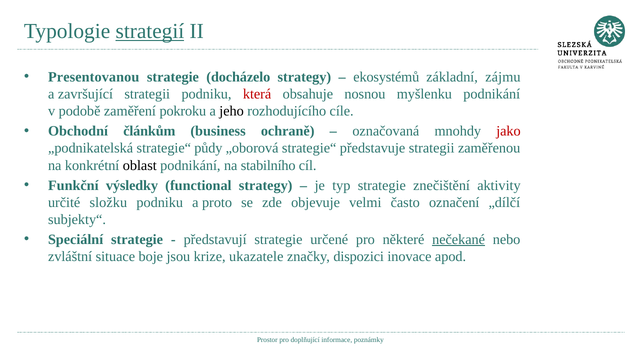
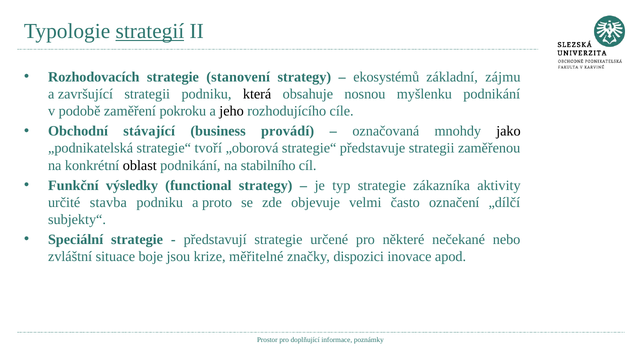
Presentovanou: Presentovanou -> Rozhodovacích
docházelo: docházelo -> stanovení
která colour: red -> black
článkům: článkům -> stávající
ochraně: ochraně -> provádí
jako colour: red -> black
půdy: půdy -> tvoří
znečištění: znečištění -> zákazníka
složku: složku -> stavba
nečekané underline: present -> none
ukazatele: ukazatele -> měřitelné
